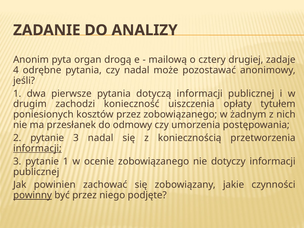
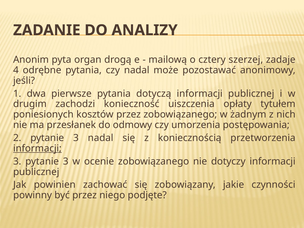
drugiej: drugiej -> szerzej
3 pytanie 1: 1 -> 3
powinny underline: present -> none
